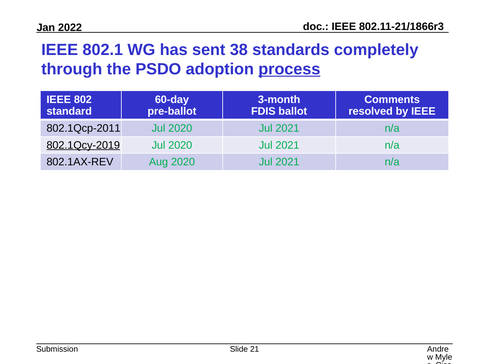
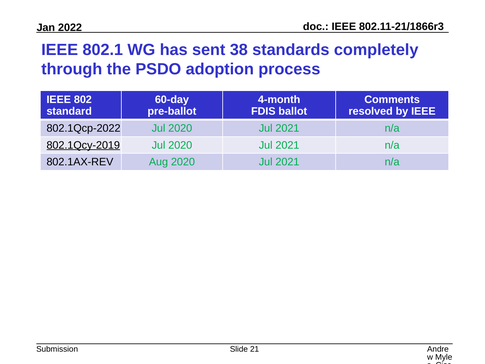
process underline: present -> none
3-month: 3-month -> 4-month
802.1Qcp-2011: 802.1Qcp-2011 -> 802.1Qcp-2022
